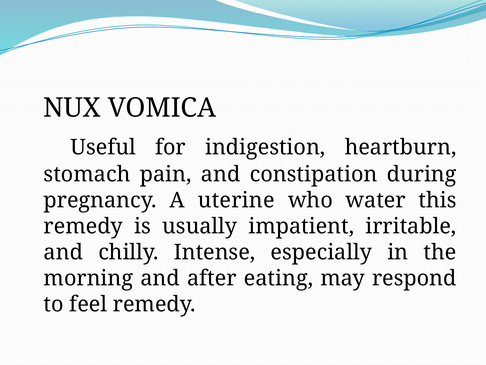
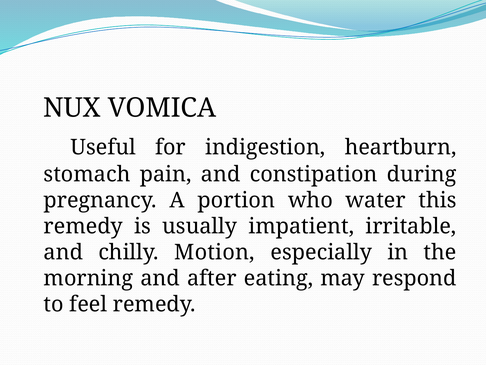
uterine: uterine -> portion
Intense: Intense -> Motion
